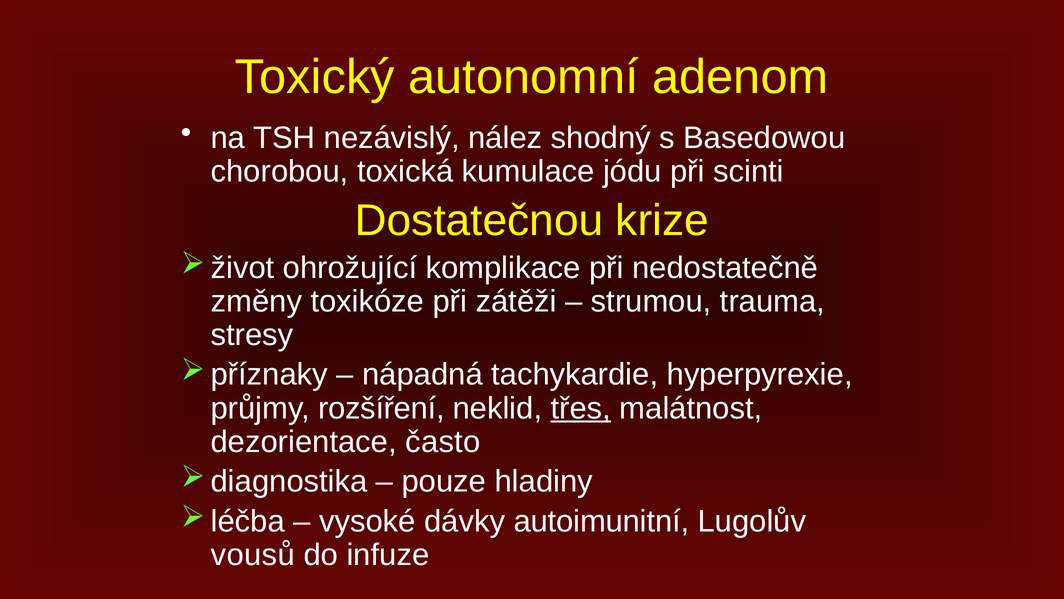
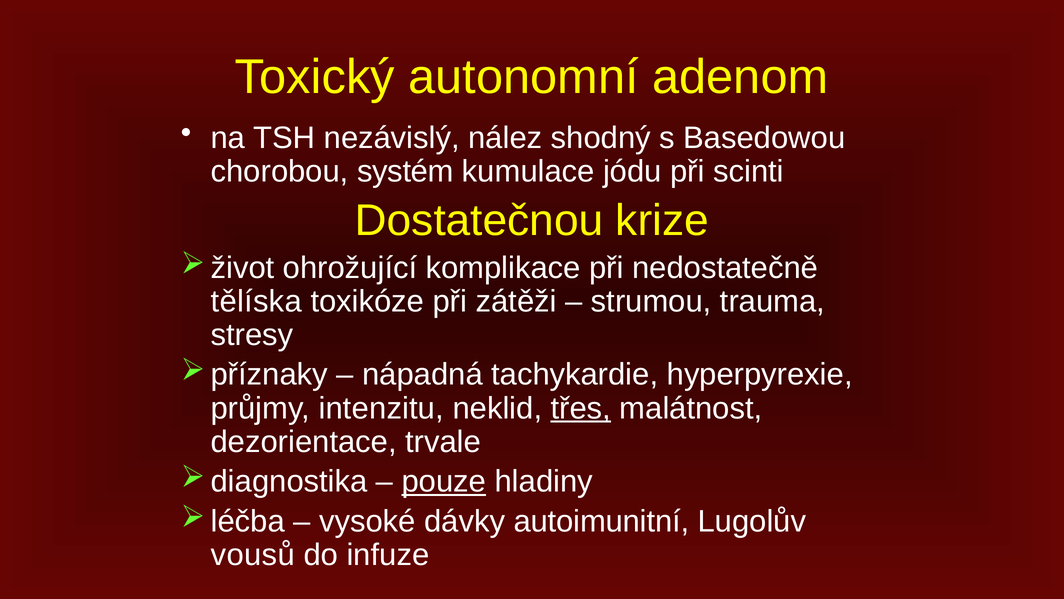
toxická: toxická -> systém
změny: změny -> tělíska
rozšíření: rozšíření -> intenzitu
často: často -> trvale
pouze underline: none -> present
